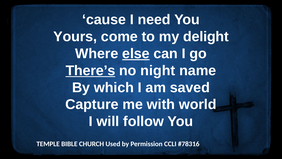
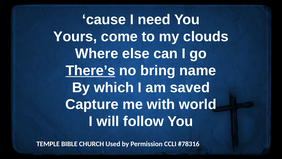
delight: delight -> clouds
else underline: present -> none
night: night -> bring
